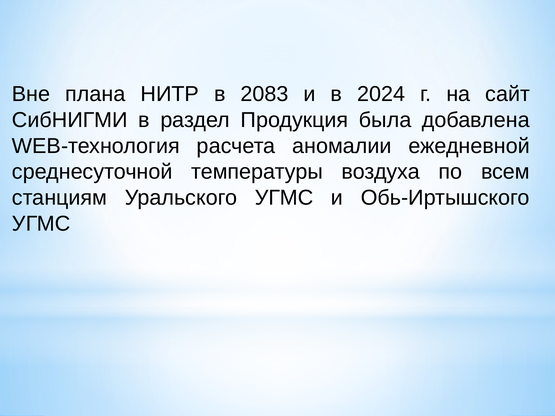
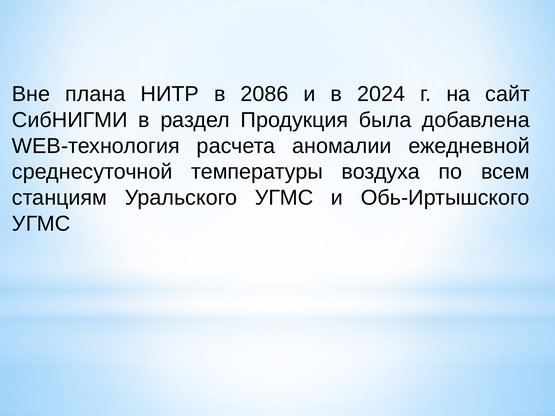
2083: 2083 -> 2086
